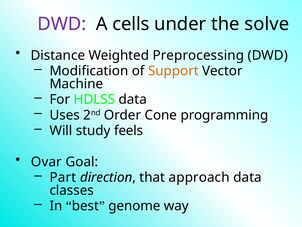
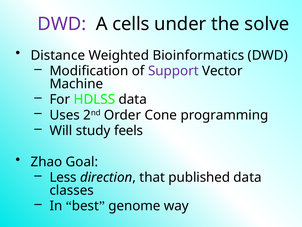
Preprocessing: Preprocessing -> Bioinformatics
Support colour: orange -> purple
Ovar: Ovar -> Zhao
Part: Part -> Less
approach: approach -> published
